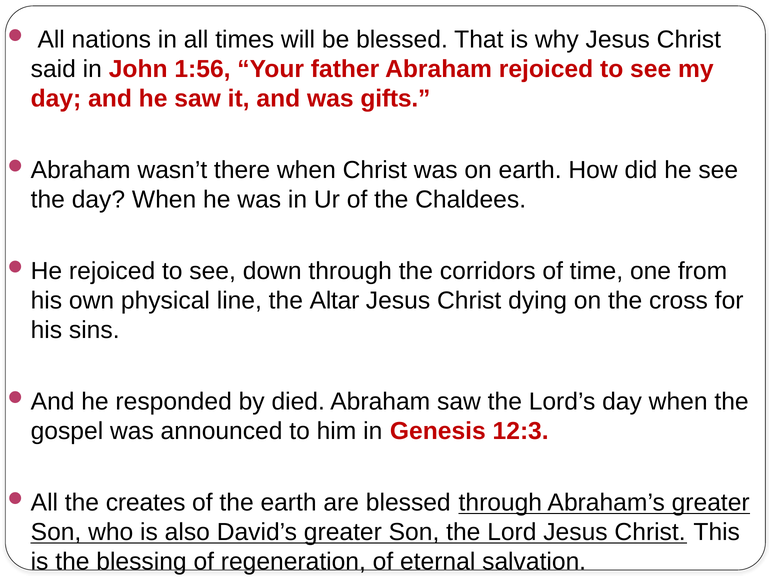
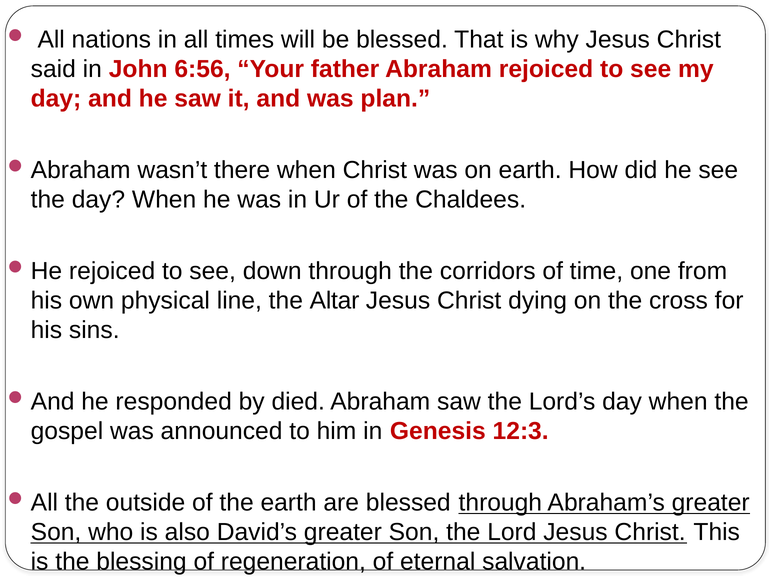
1:56: 1:56 -> 6:56
gifts: gifts -> plan
creates: creates -> outside
